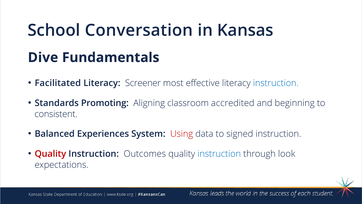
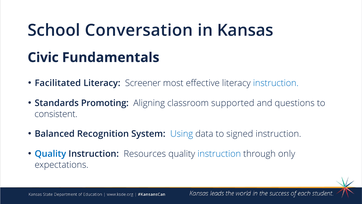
Dive: Dive -> Civic
accredited: accredited -> supported
beginning: beginning -> questions
Experiences: Experiences -> Recognition
Using colour: red -> blue
Quality at (50, 154) colour: red -> blue
Outcomes: Outcomes -> Resources
look: look -> only
